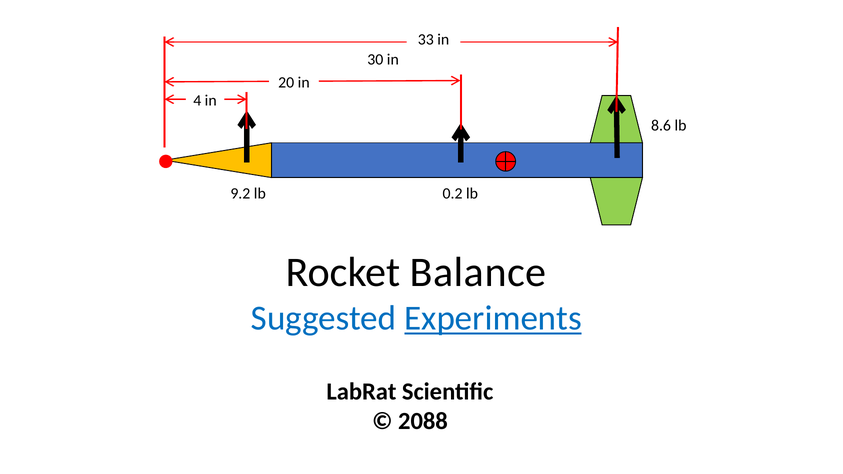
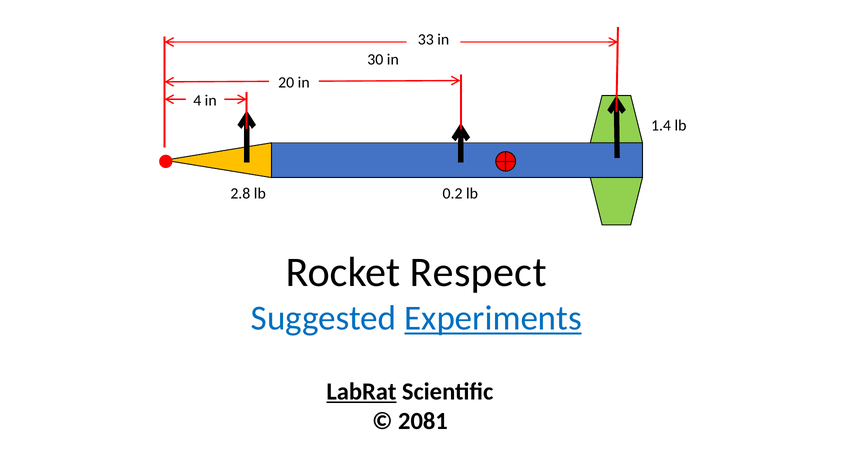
8.6: 8.6 -> 1.4
9.2: 9.2 -> 2.8
Balance: Balance -> Respect
LabRat underline: none -> present
2088: 2088 -> 2081
